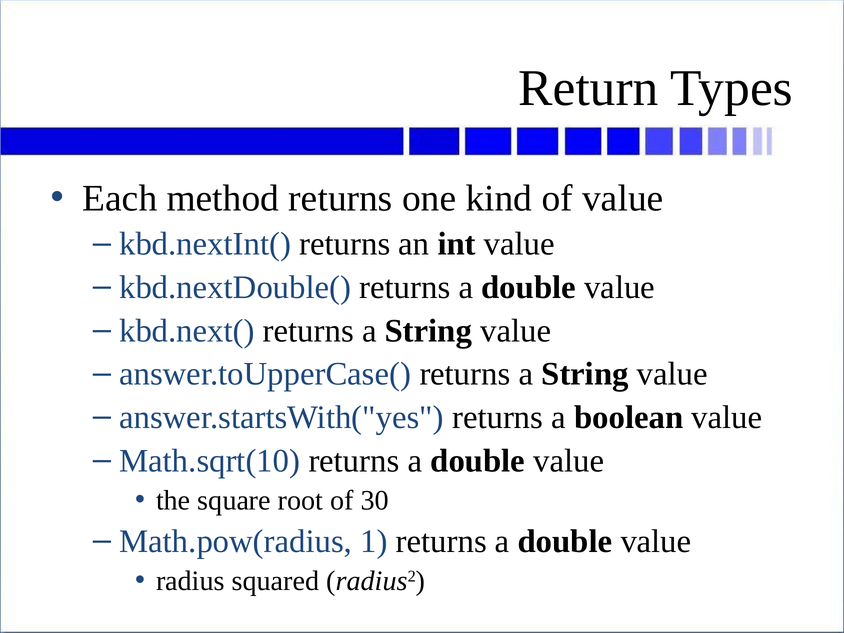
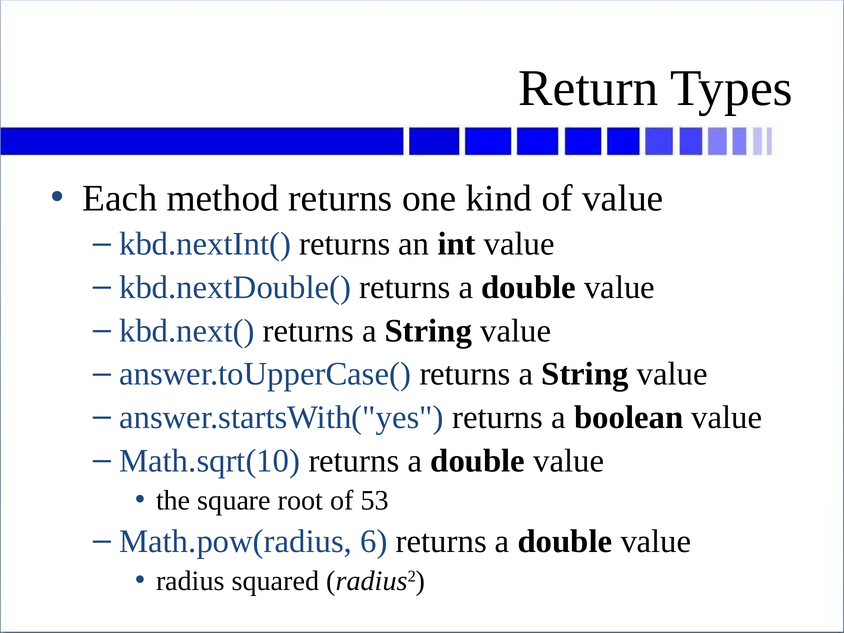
30: 30 -> 53
1: 1 -> 6
